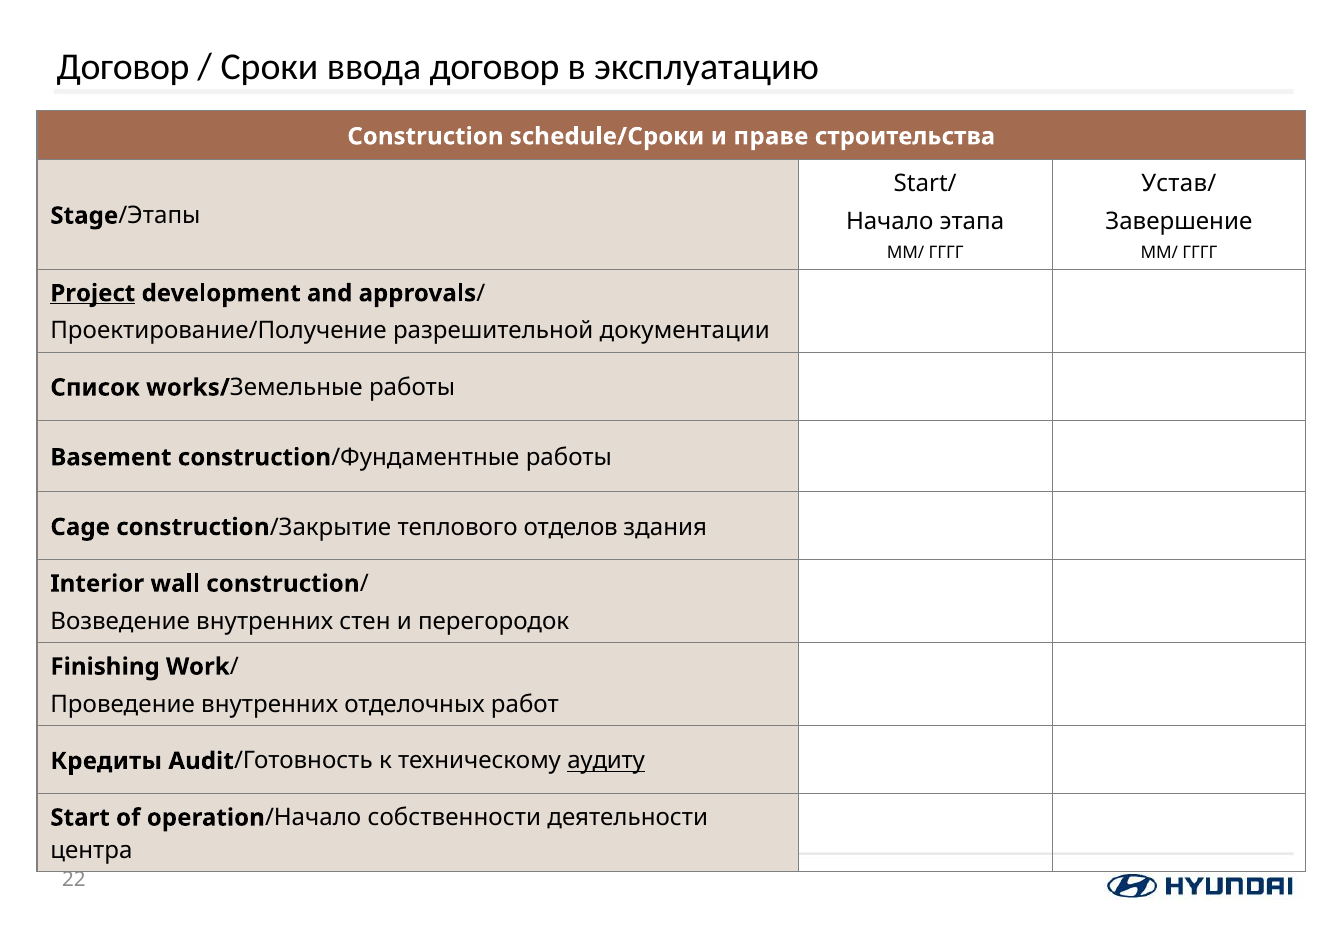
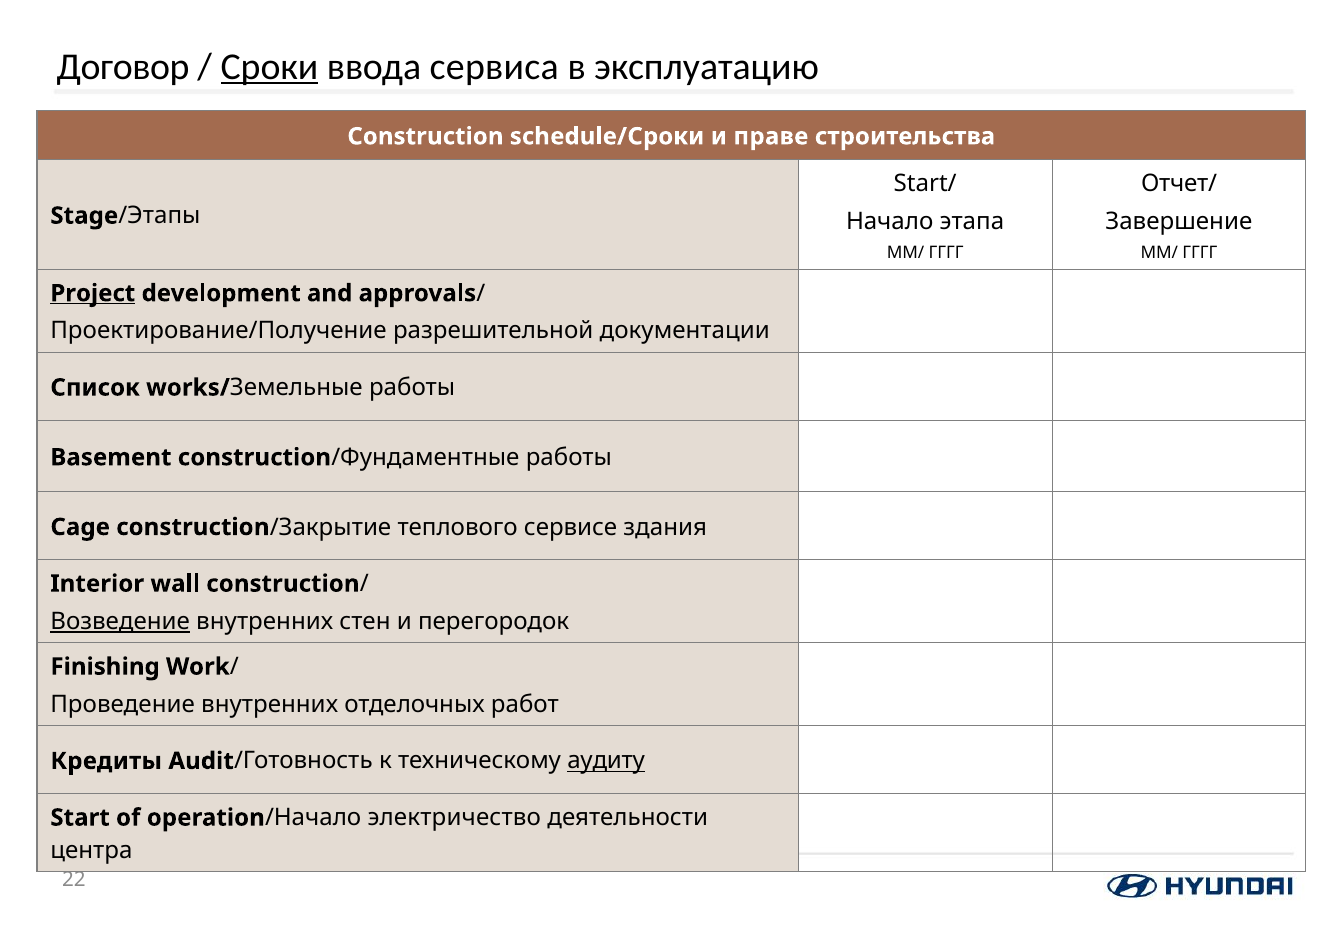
Сроки underline: none -> present
ввода договор: договор -> сервиса
Устав/: Устав/ -> Отчет/
отделов: отделов -> сервисе
Возведение underline: none -> present
собственности: собственности -> электричество
